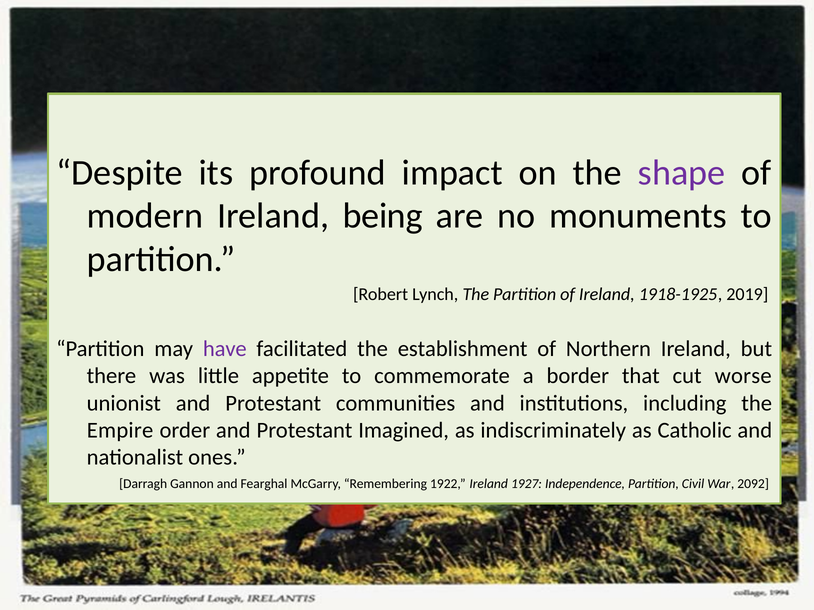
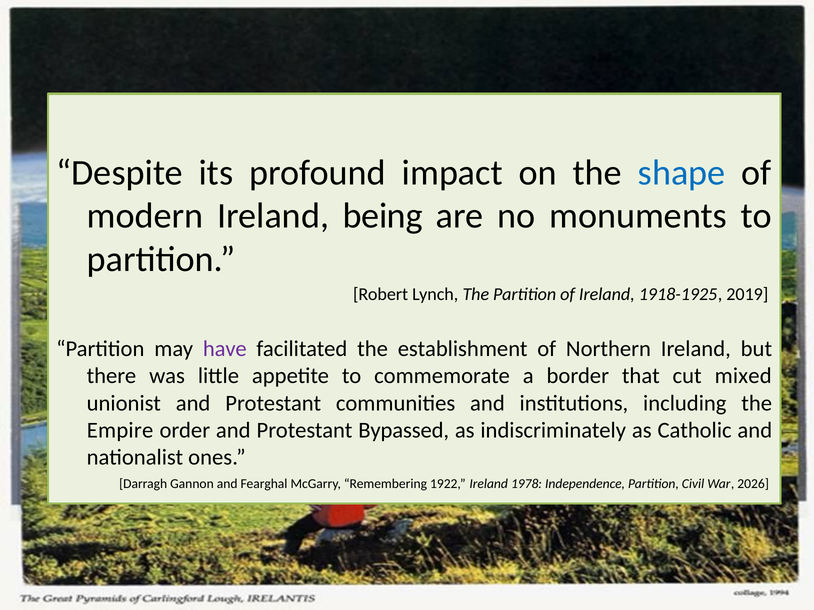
shape colour: purple -> blue
worse: worse -> mixed
Imagined: Imagined -> Bypassed
1927: 1927 -> 1978
2092: 2092 -> 2026
